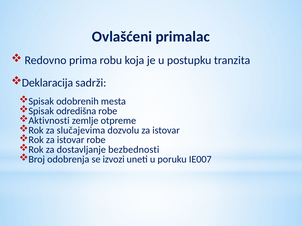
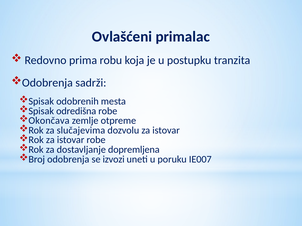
Deklaracija at (47, 83): Deklaracija -> Odobrenja
Aktivnosti: Aktivnosti -> Okončava
bezbednosti: bezbednosti -> dopremljena
